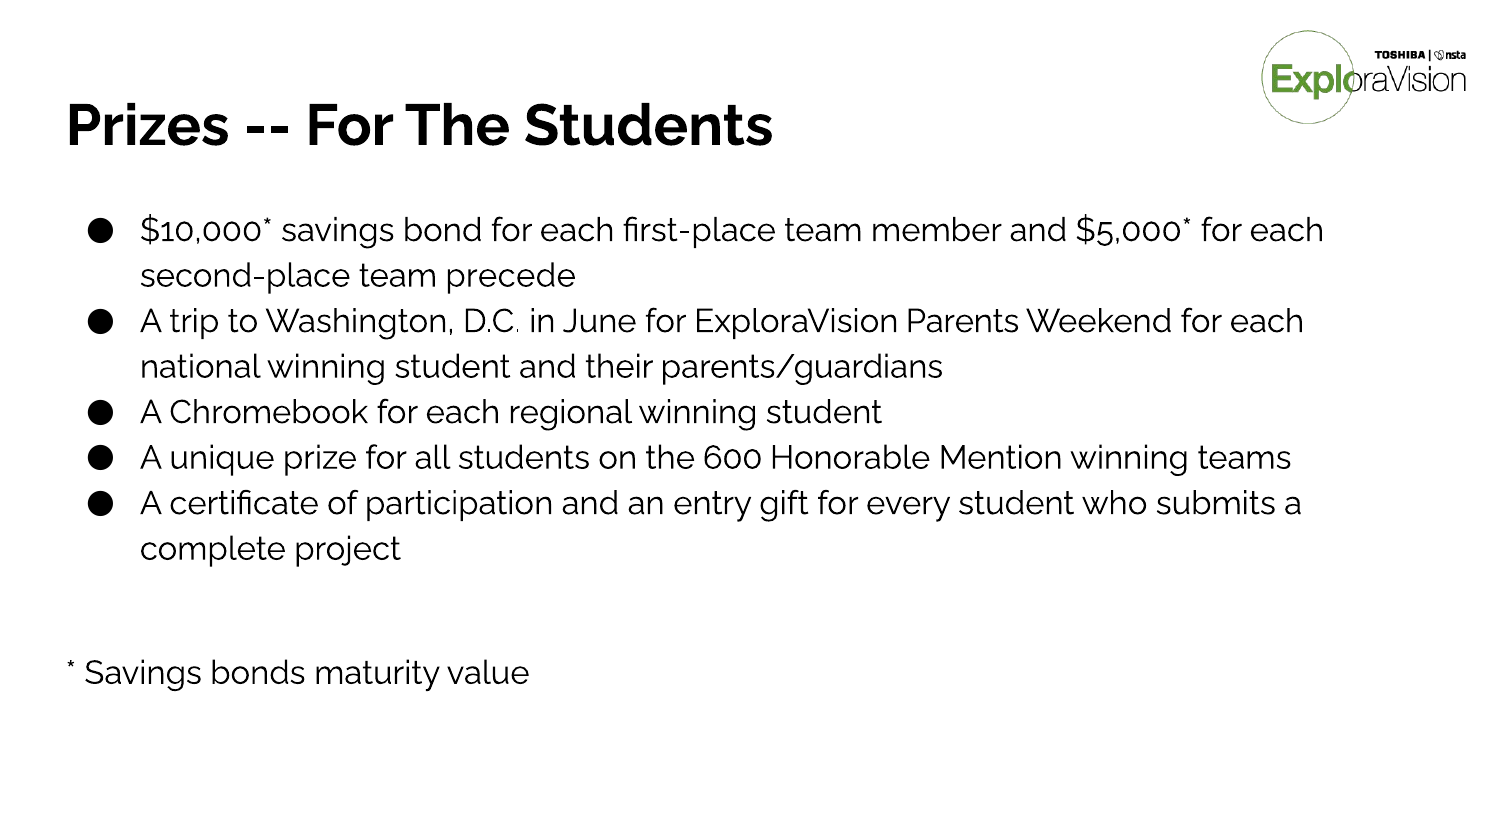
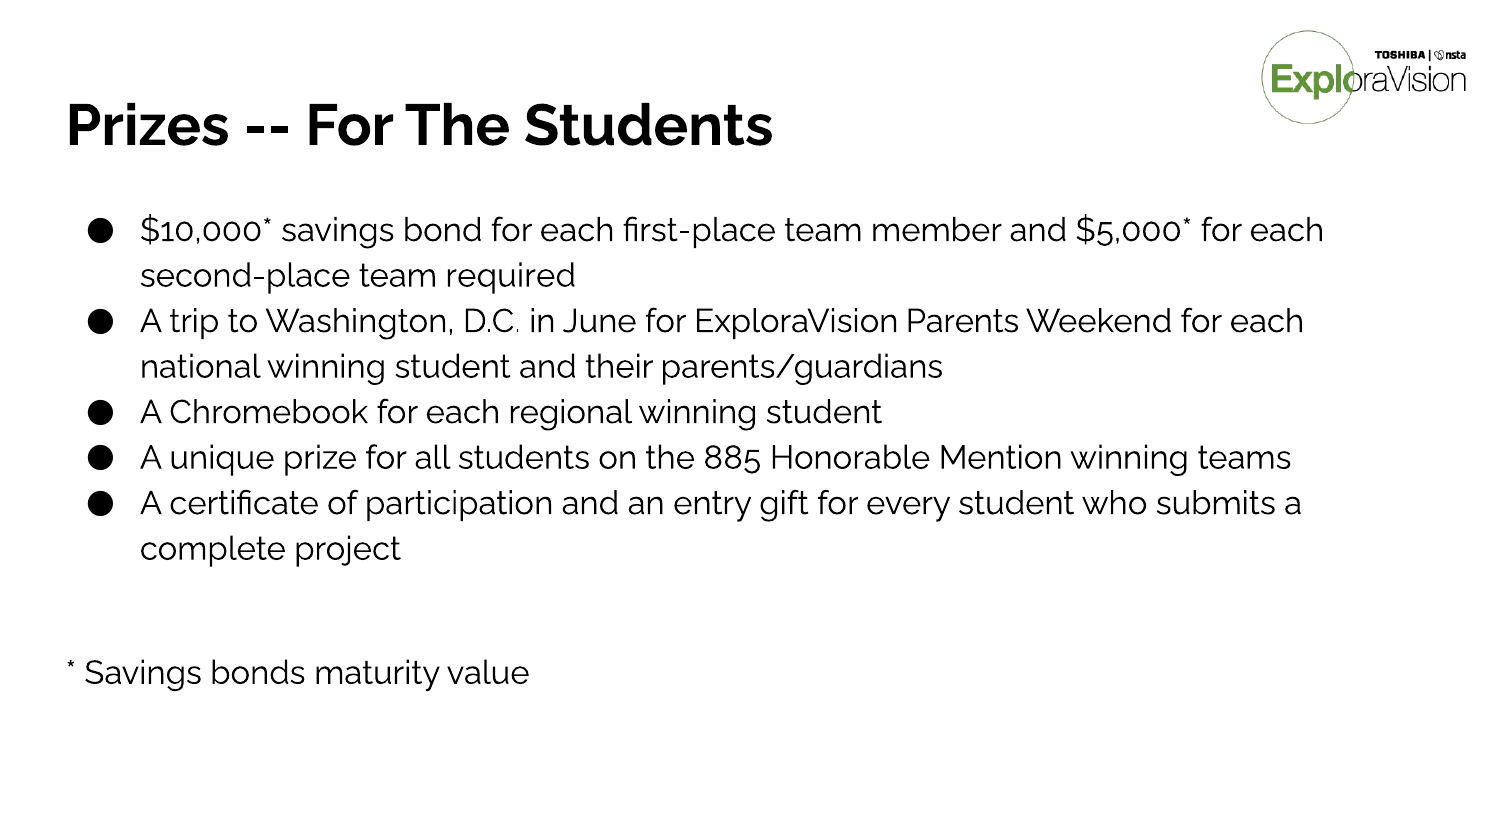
precede: precede -> required
600: 600 -> 885
